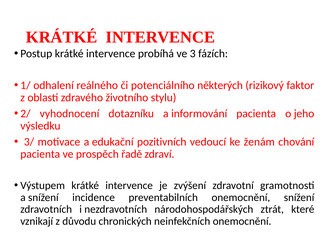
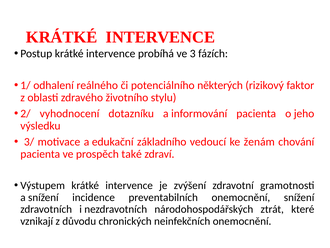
pozitivních: pozitivních -> základního
řadě: řadě -> také
